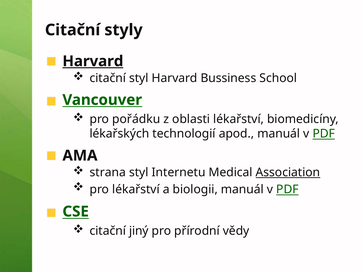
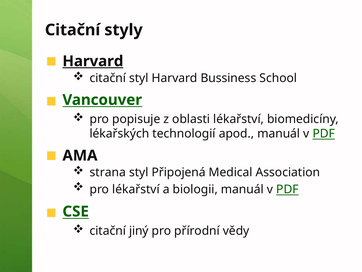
pořádku: pořádku -> popisuje
Internetu: Internetu -> Připojená
Association underline: present -> none
